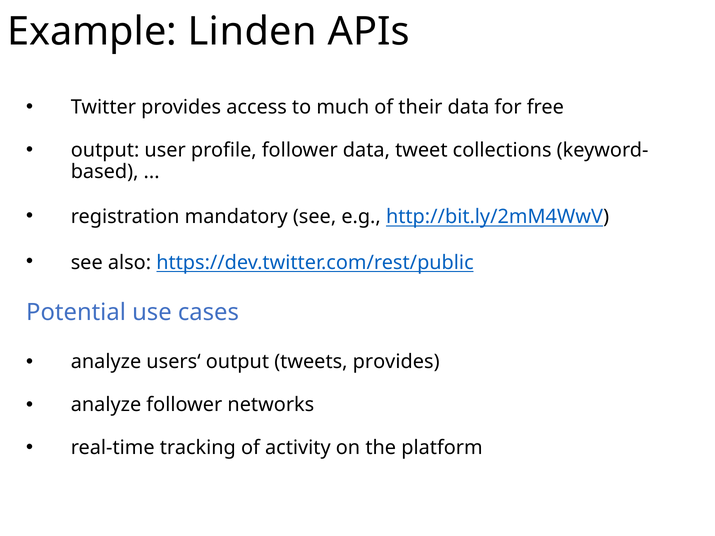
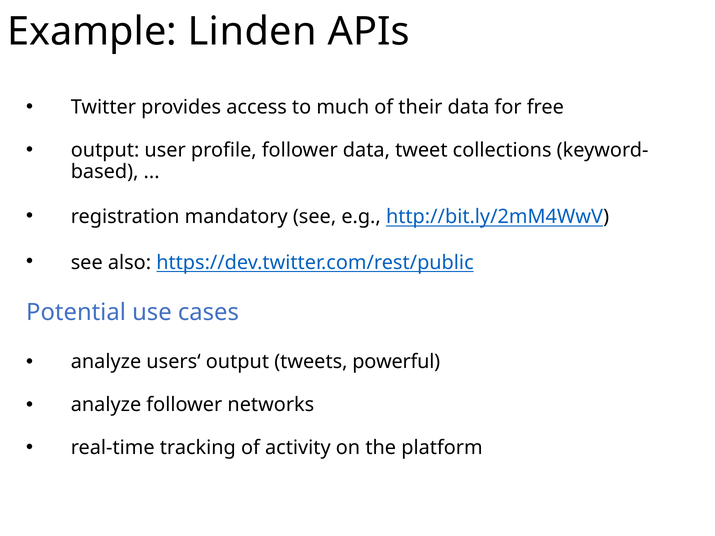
tweets provides: provides -> powerful
